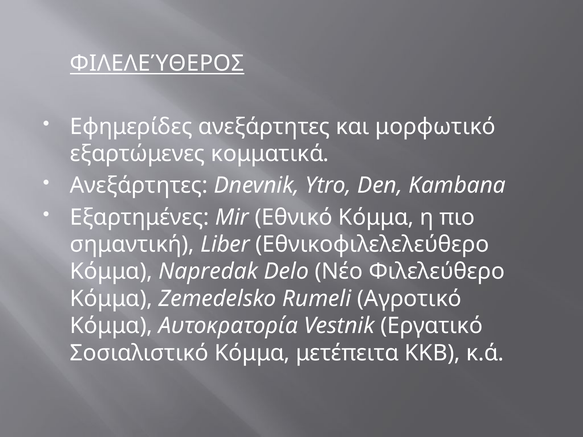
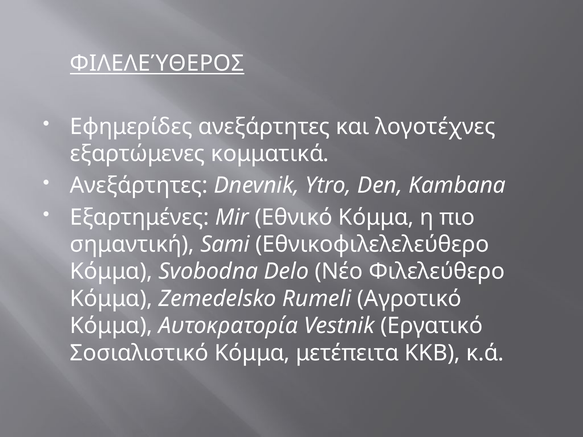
μορφωτικό: μορφωτικό -> λογοτέχνες
Liber: Liber -> Sami
Napredak: Napredak -> Svobodna
